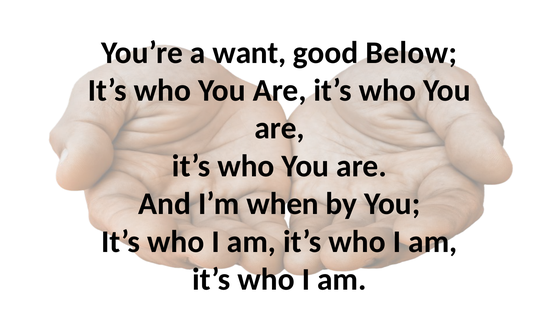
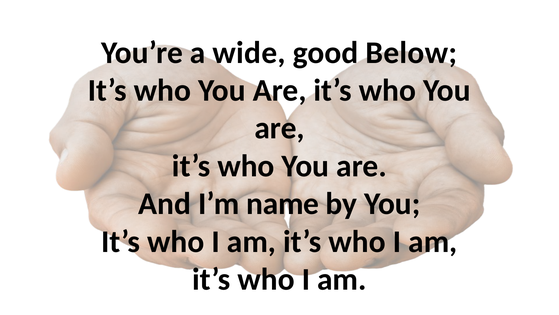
want: want -> wide
when: when -> name
